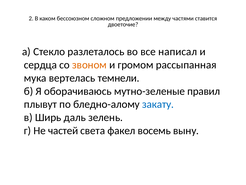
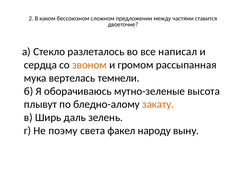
правил: правил -> высота
закату colour: blue -> orange
частей: частей -> поэму
восемь: восемь -> народу
